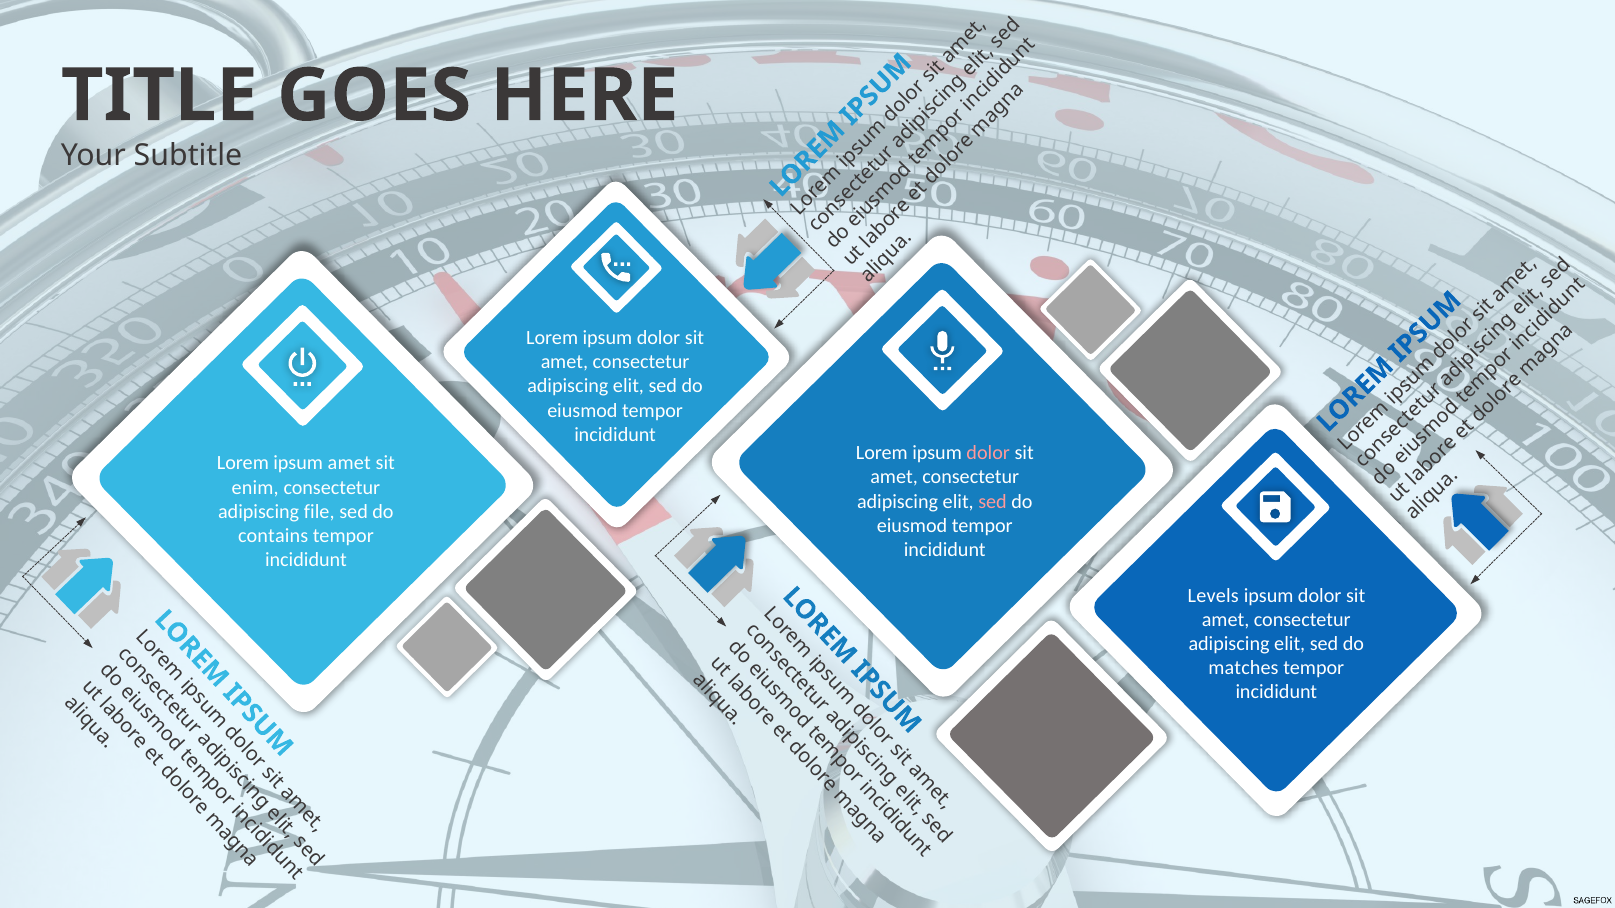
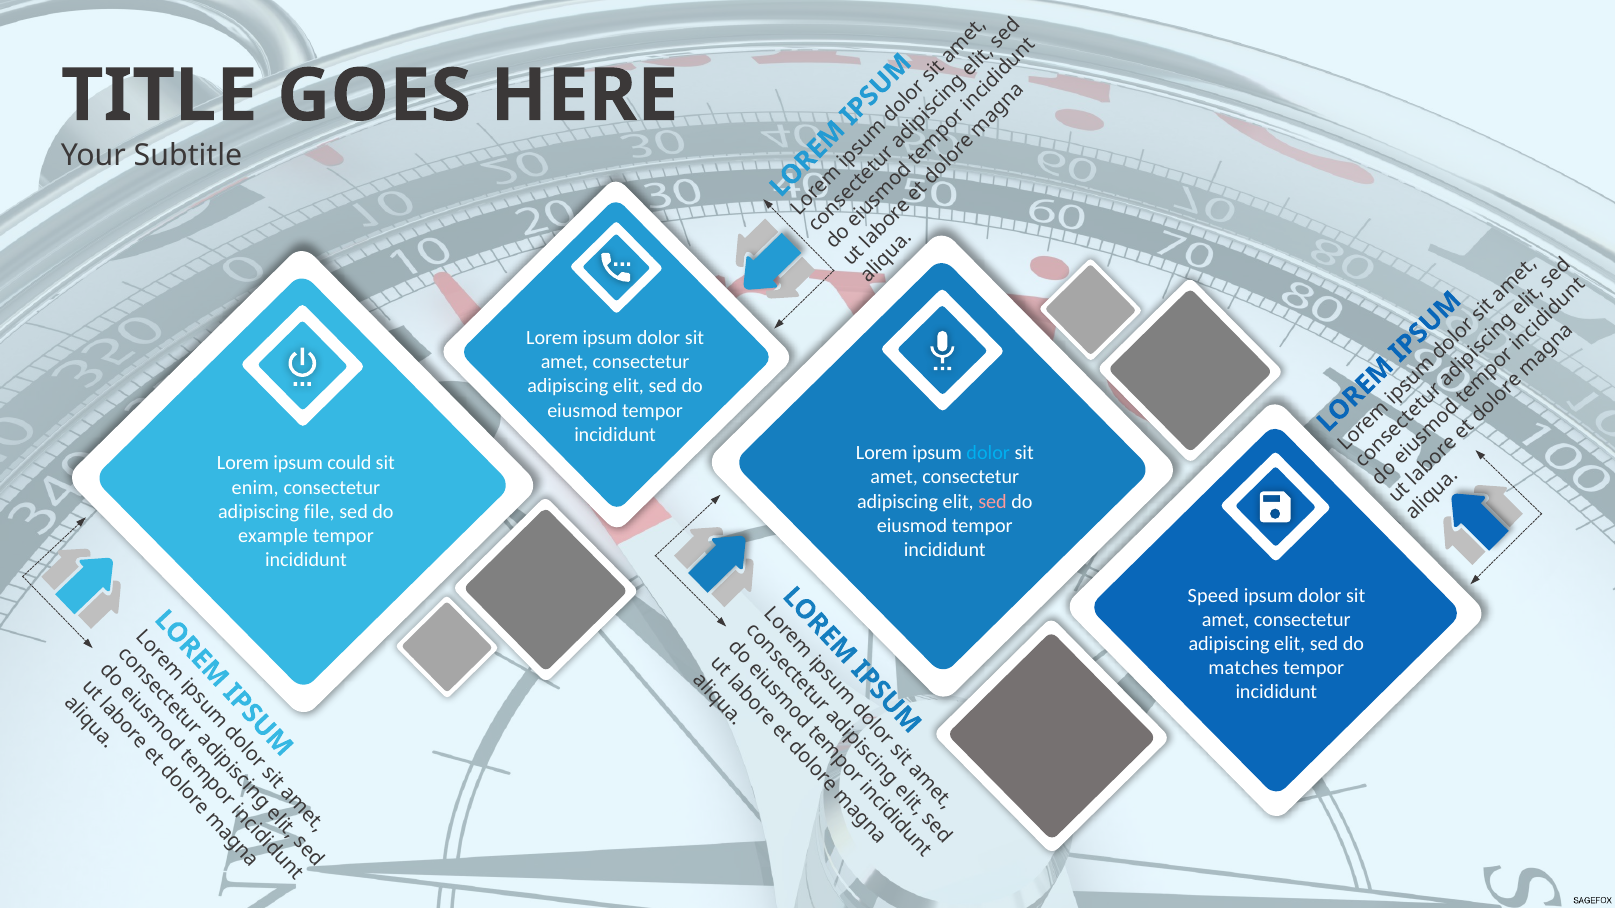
dolor at (988, 453) colour: pink -> light blue
ipsum amet: amet -> could
contains: contains -> example
Levels: Levels -> Speed
